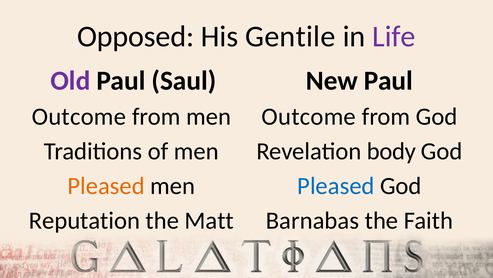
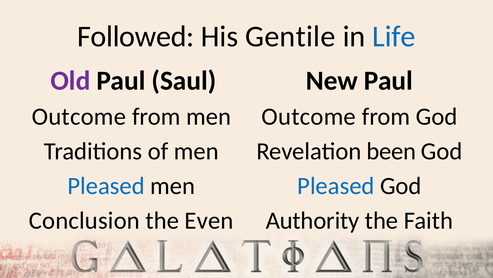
Opposed: Opposed -> Followed
Life colour: purple -> blue
body: body -> been
Pleased at (106, 186) colour: orange -> blue
Reputation: Reputation -> Conclusion
Matt: Matt -> Even
Barnabas: Barnabas -> Authority
